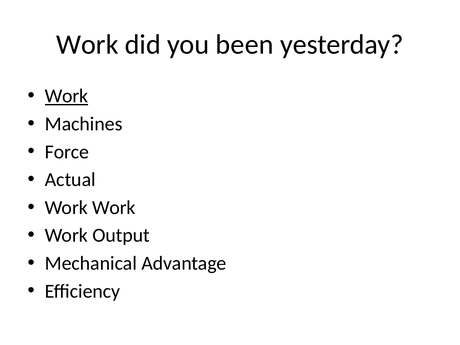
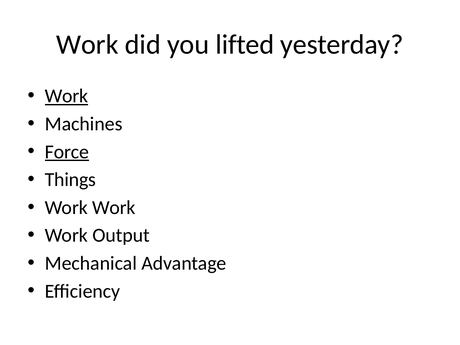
been: been -> lifted
Force underline: none -> present
Actual: Actual -> Things
